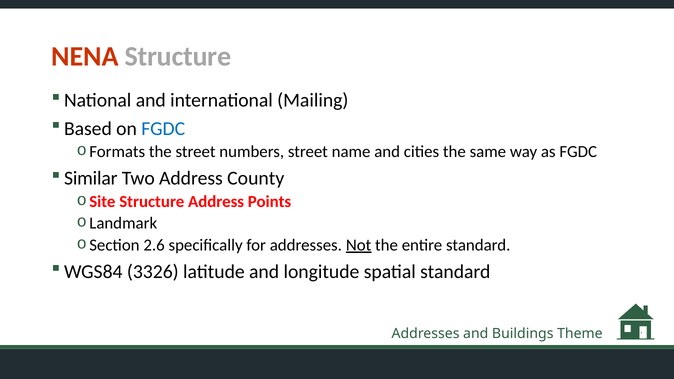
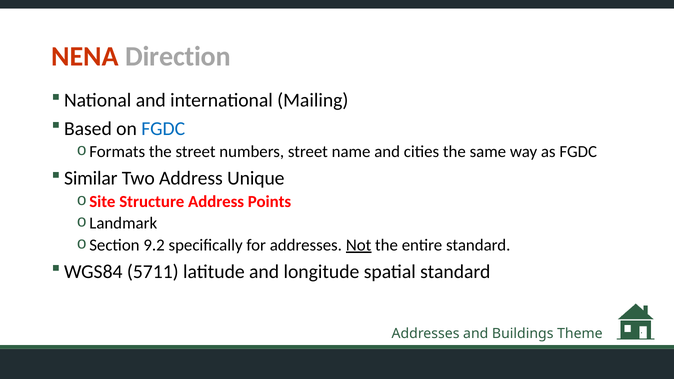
NENA Structure: Structure -> Direction
County: County -> Unique
2.6: 2.6 -> 9.2
3326: 3326 -> 5711
